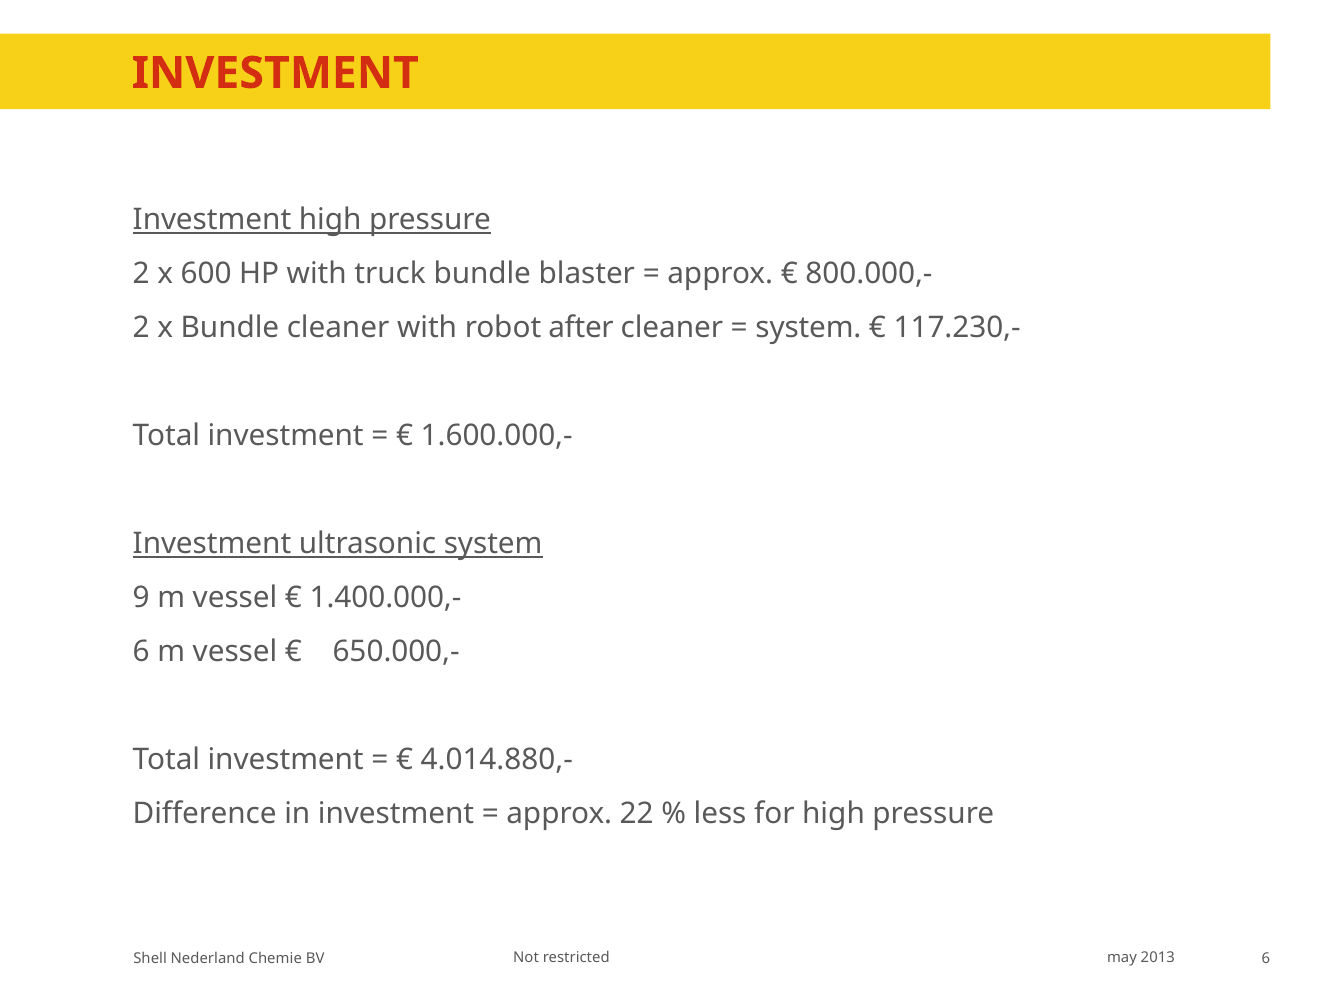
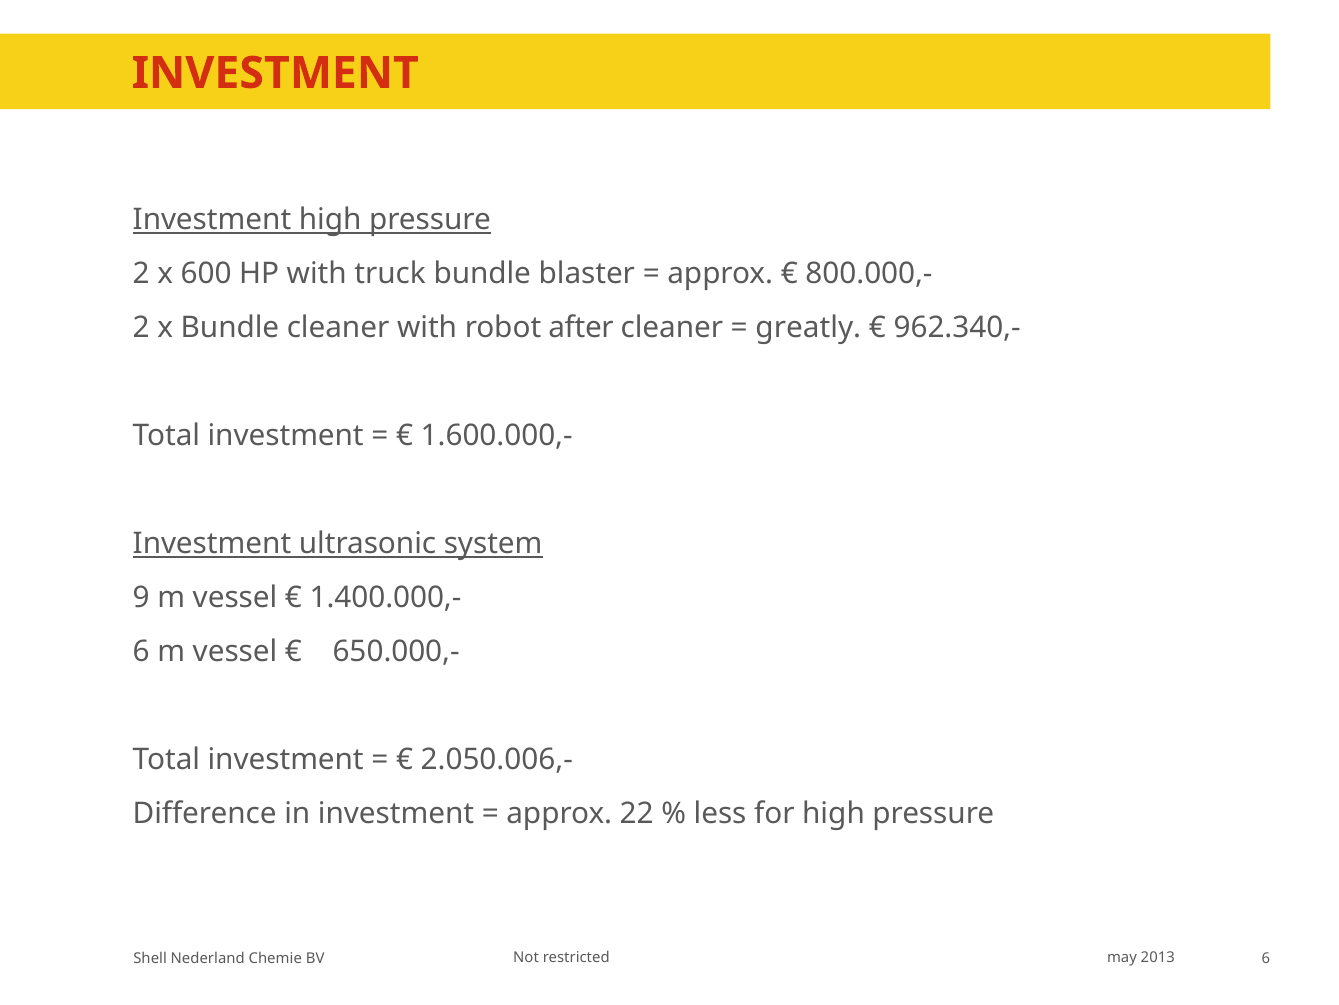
system at (808, 327): system -> greatly
117.230,-: 117.230,- -> 962.340,-
4.014.880,-: 4.014.880,- -> 2.050.006,-
